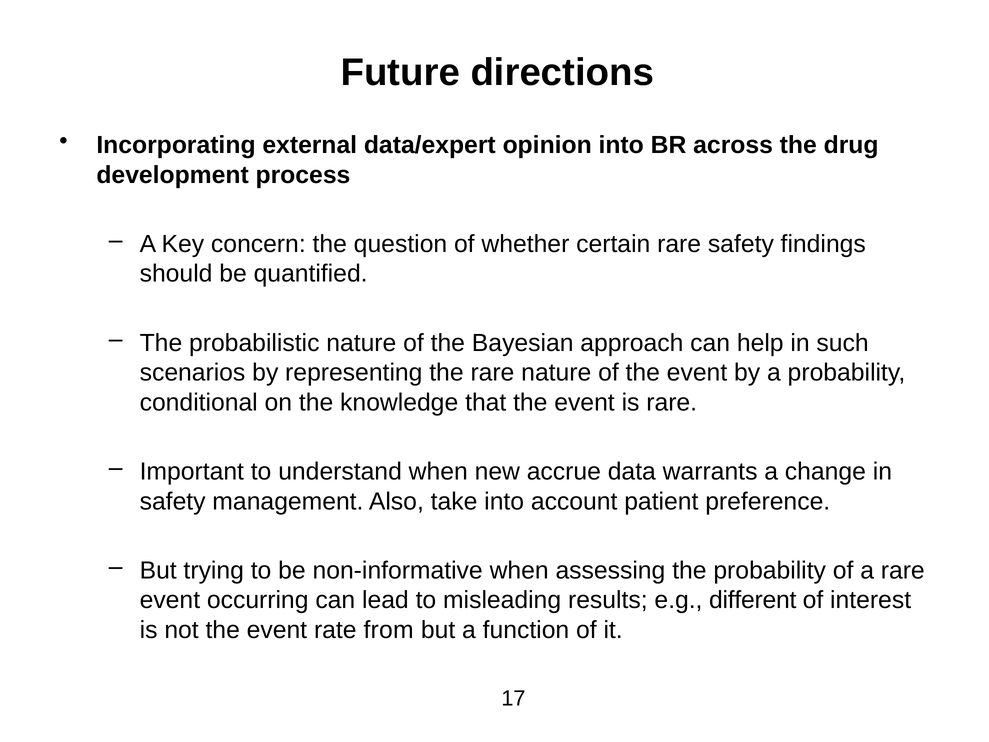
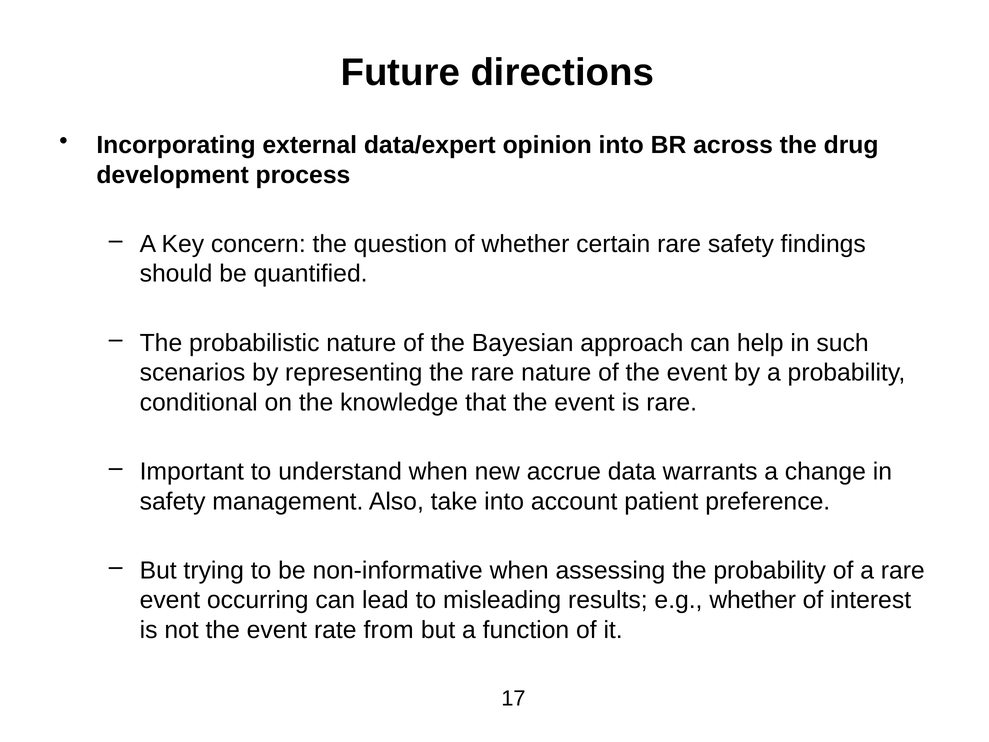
e.g different: different -> whether
